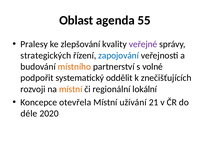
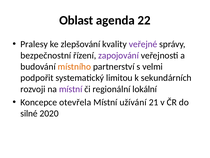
55: 55 -> 22
strategických: strategických -> bezpečnostní
zapojování colour: blue -> purple
volné: volné -> velmi
oddělit: oddělit -> limitou
znečišťujících: znečišťujících -> sekundárních
místní at (71, 89) colour: orange -> purple
déle: déle -> silné
